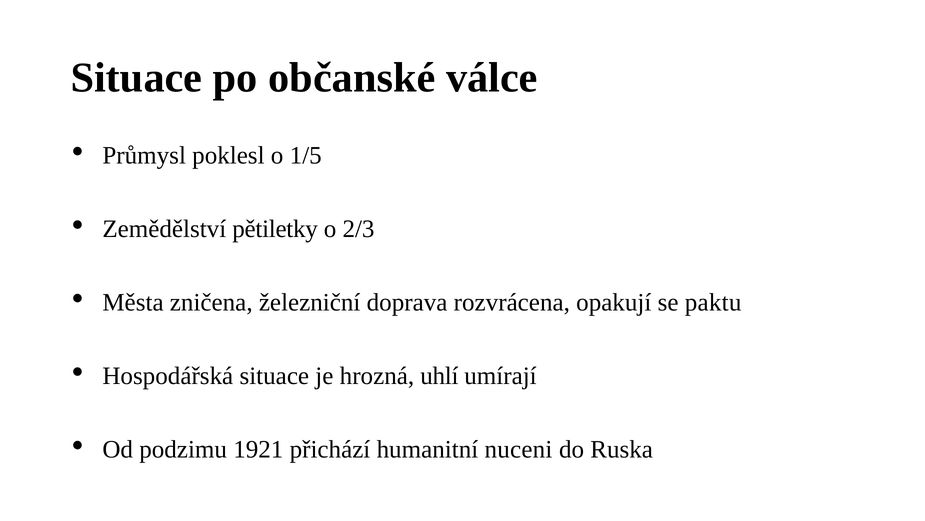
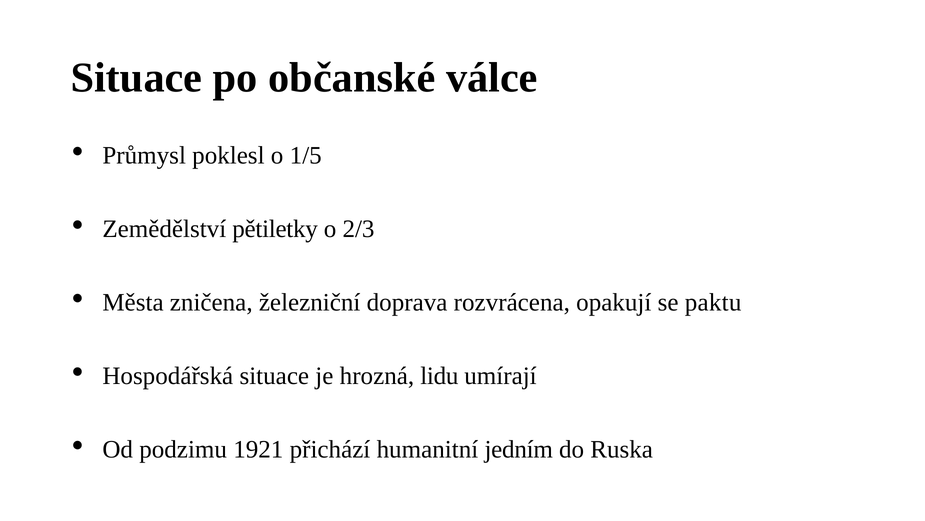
uhlí: uhlí -> lidu
nuceni: nuceni -> jedním
